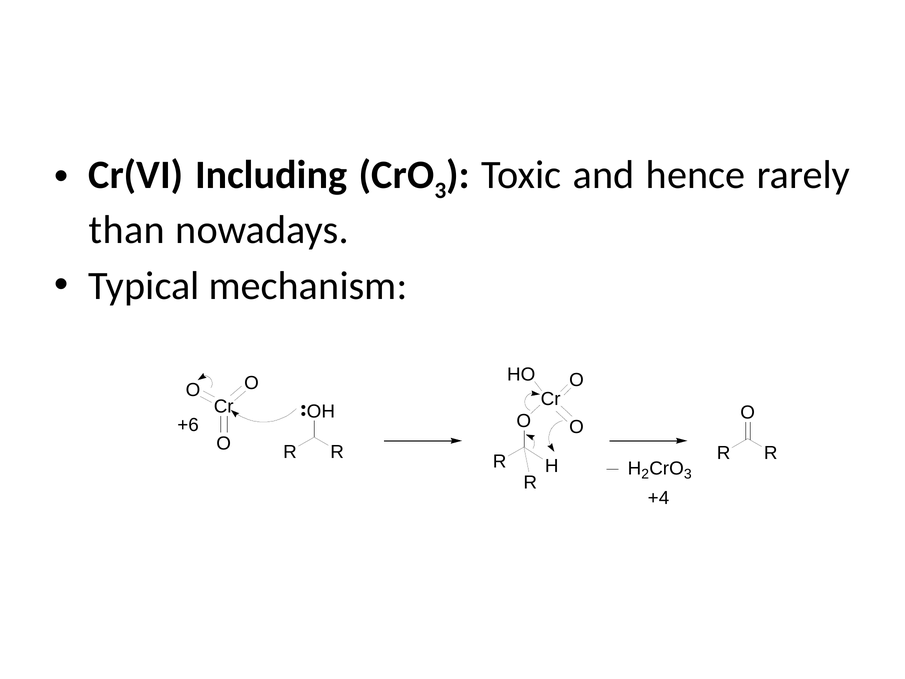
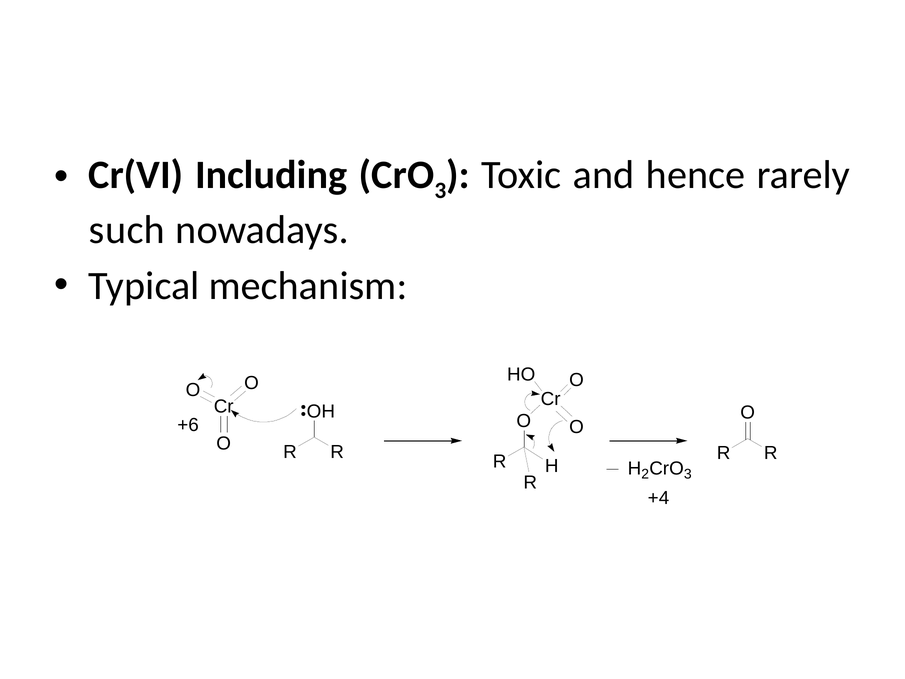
than: than -> such
